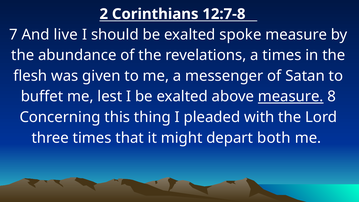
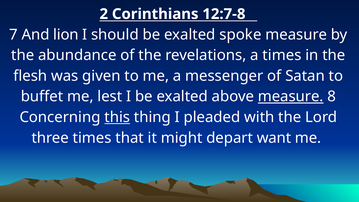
live: live -> lion
this underline: none -> present
both: both -> want
